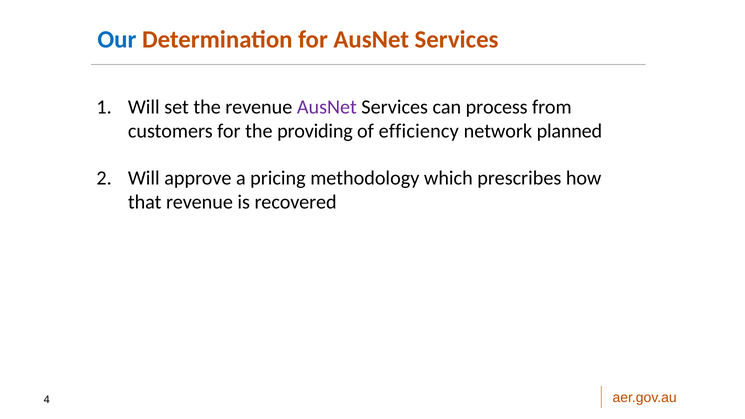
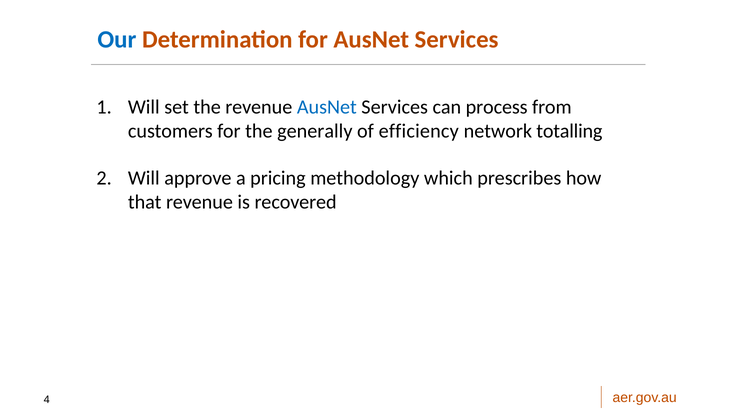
AusNet at (327, 107) colour: purple -> blue
providing: providing -> generally
planned: planned -> totalling
